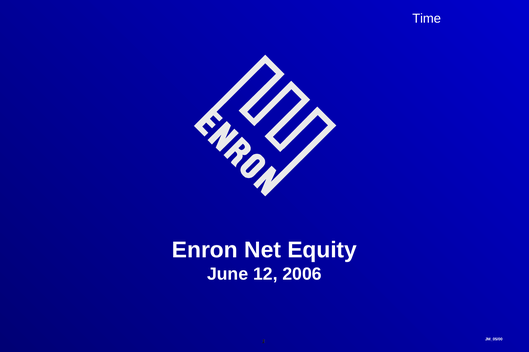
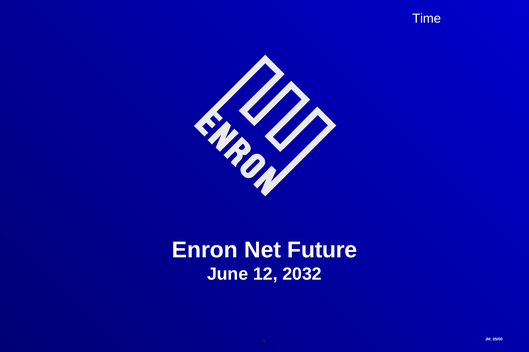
Equity: Equity -> Future
2006: 2006 -> 2032
